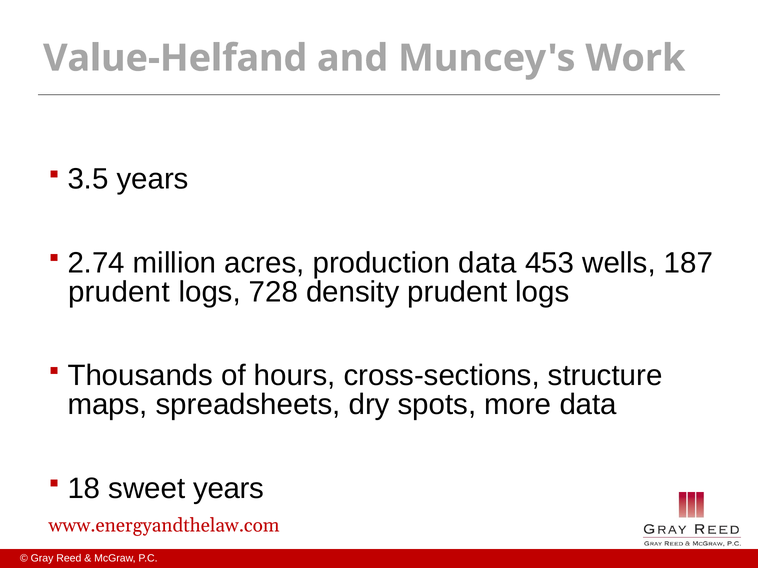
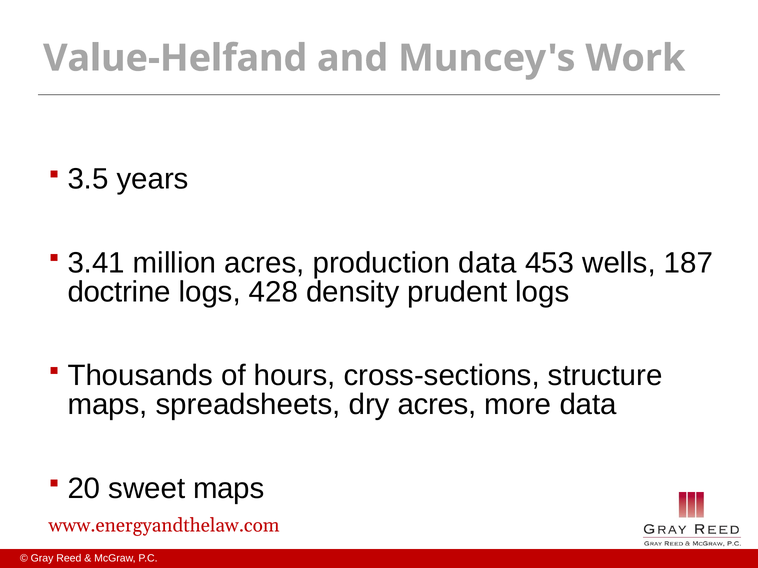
2.74: 2.74 -> 3.41
prudent at (119, 292): prudent -> doctrine
728: 728 -> 428
dry spots: spots -> acres
18: 18 -> 20
sweet years: years -> maps
